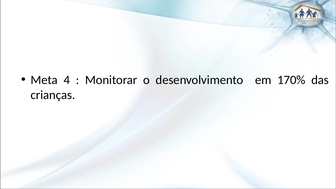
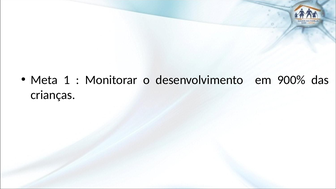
4: 4 -> 1
170%: 170% -> 900%
